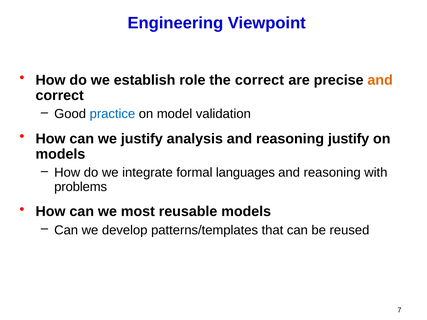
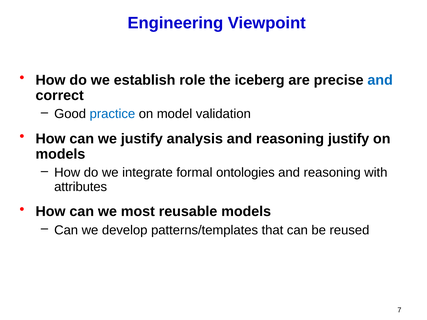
the correct: correct -> iceberg
and at (380, 80) colour: orange -> blue
languages: languages -> ontologies
problems: problems -> attributes
